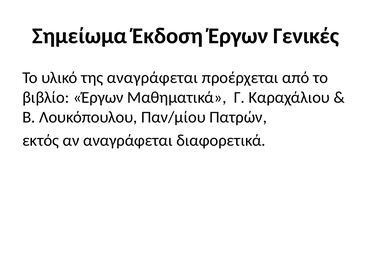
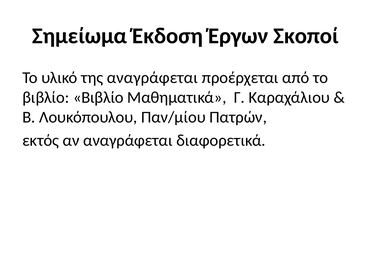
Γενικές: Γενικές -> Σκοποί
βιβλίο Έργων: Έργων -> Βιβλίο
